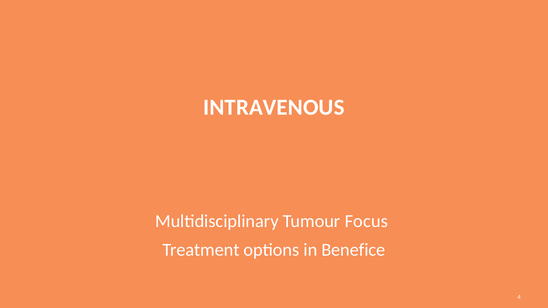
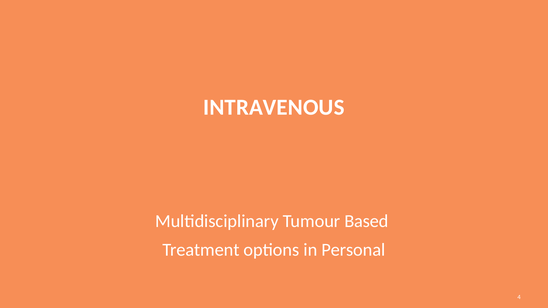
Focus: Focus -> Based
Benefice: Benefice -> Personal
